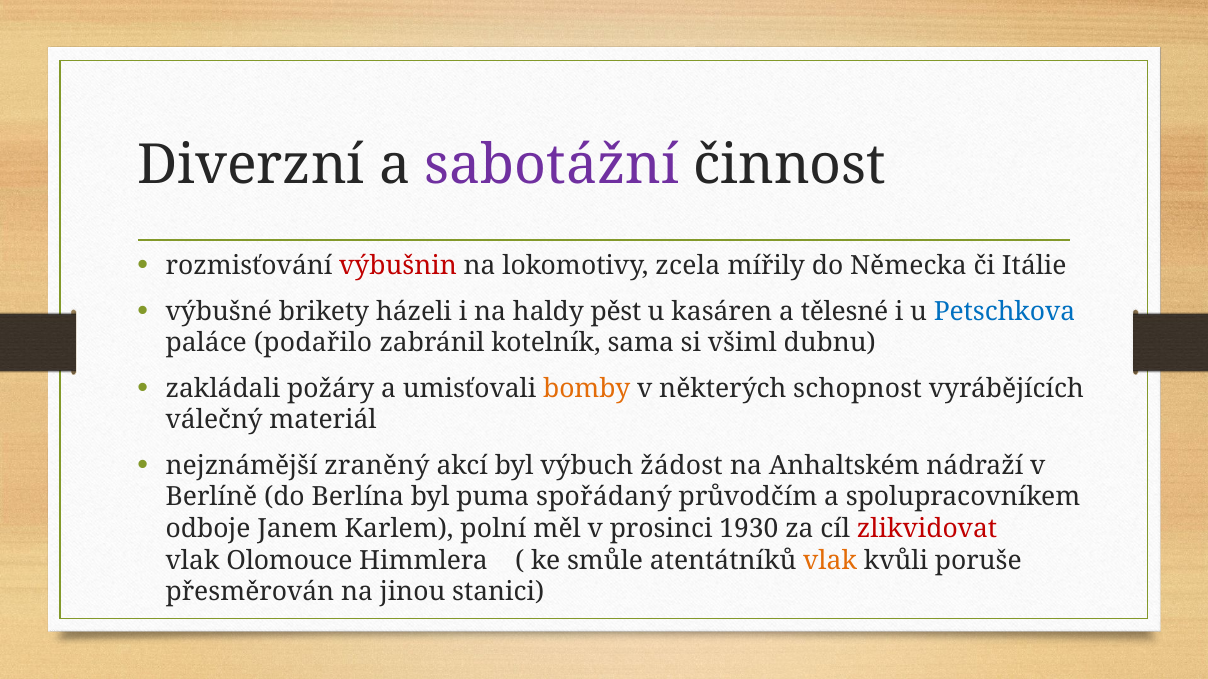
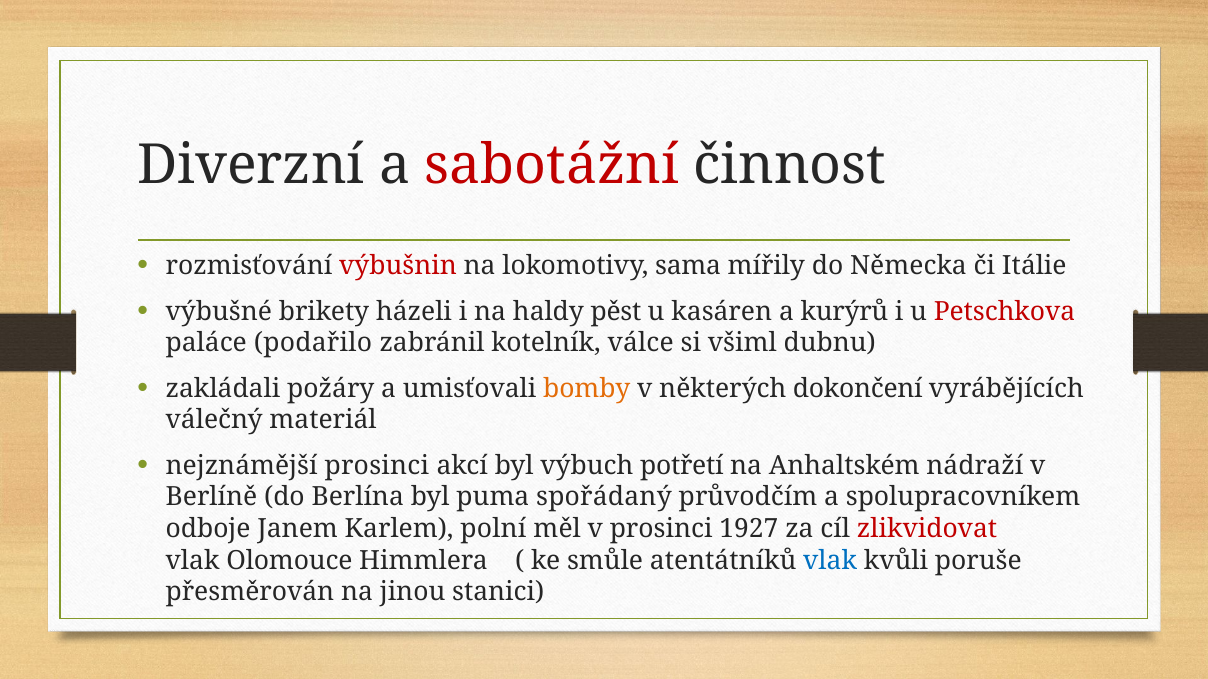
sabotážní colour: purple -> red
zcela: zcela -> sama
tělesné: tělesné -> kurýrů
Petschkova colour: blue -> red
sama: sama -> válce
schopnost: schopnost -> dokončení
nejznámější zraněný: zraněný -> prosinci
žádost: žádost -> potřetí
1930: 1930 -> 1927
vlak at (830, 561) colour: orange -> blue
